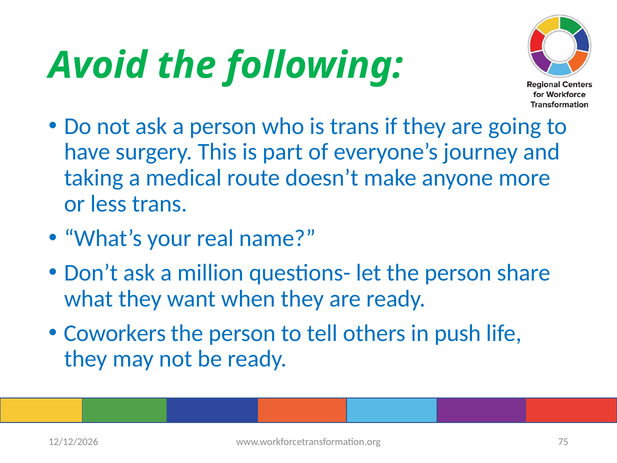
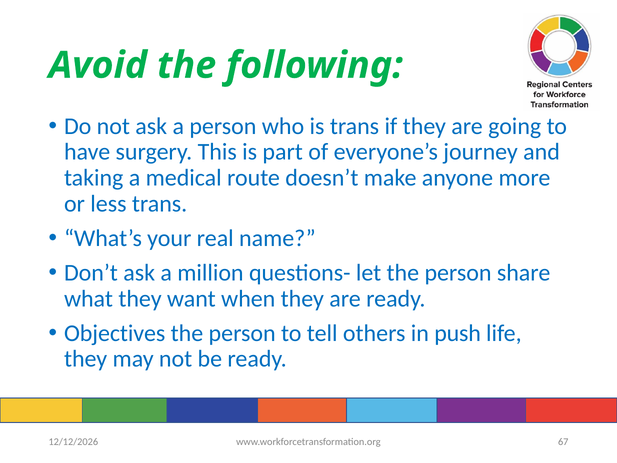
Coworkers: Coworkers -> Objectives
75: 75 -> 67
